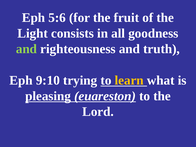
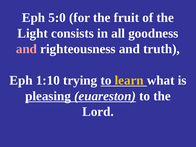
5:6: 5:6 -> 5:0
and at (26, 49) colour: light green -> pink
9:10: 9:10 -> 1:10
